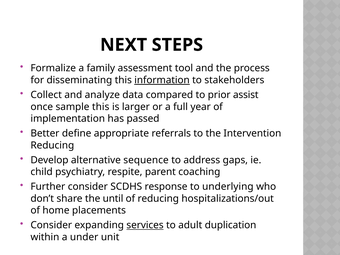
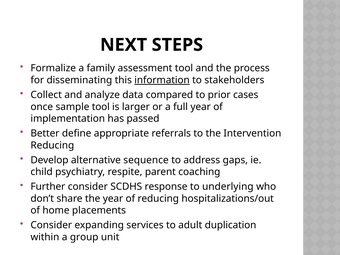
assist: assist -> cases
sample this: this -> tool
the until: until -> year
services underline: present -> none
under: under -> group
